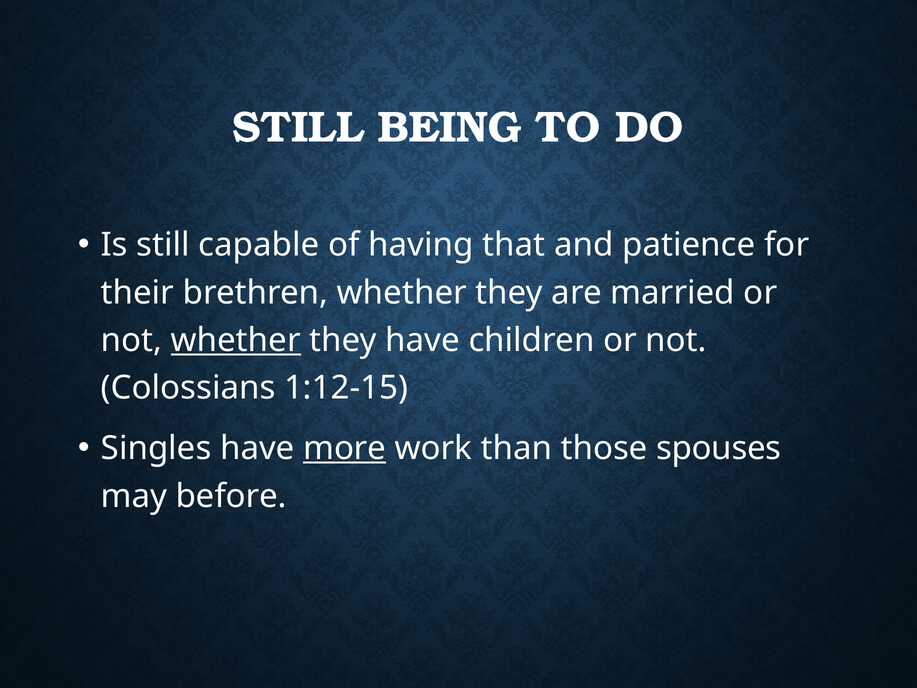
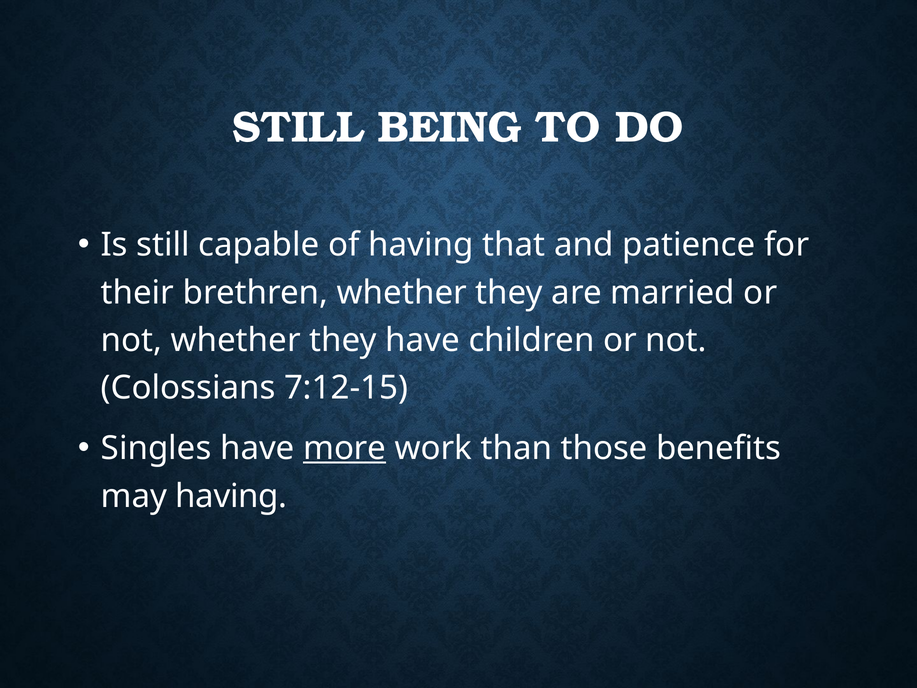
whether at (236, 340) underline: present -> none
1:12-15: 1:12-15 -> 7:12-15
spouses: spouses -> benefits
may before: before -> having
